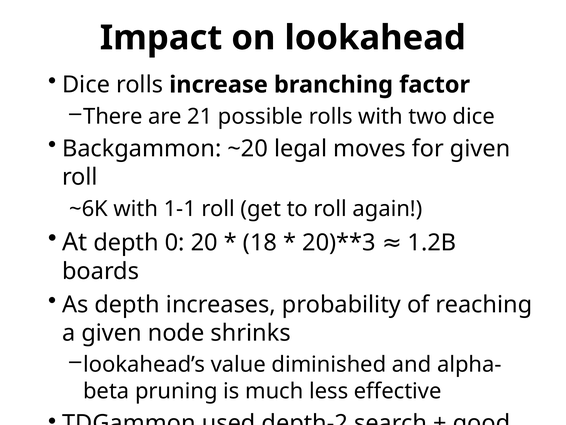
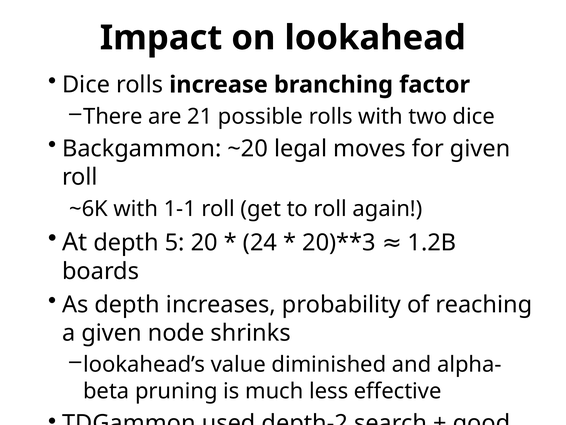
0: 0 -> 5
18: 18 -> 24
